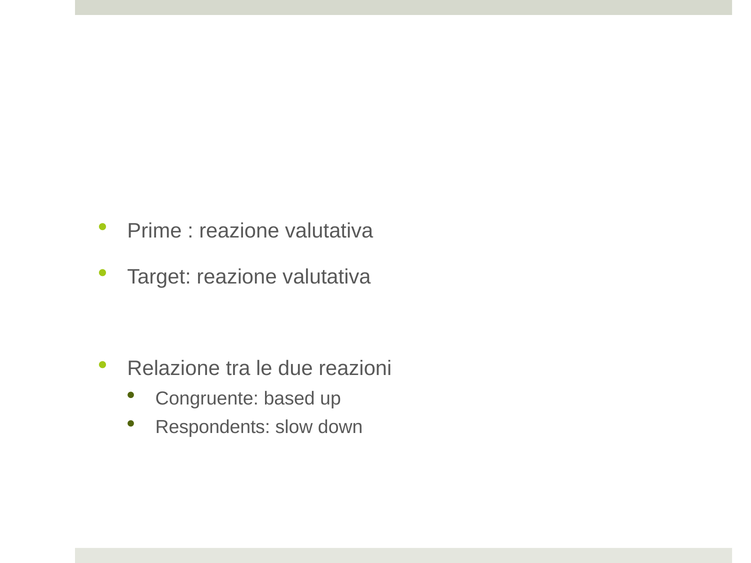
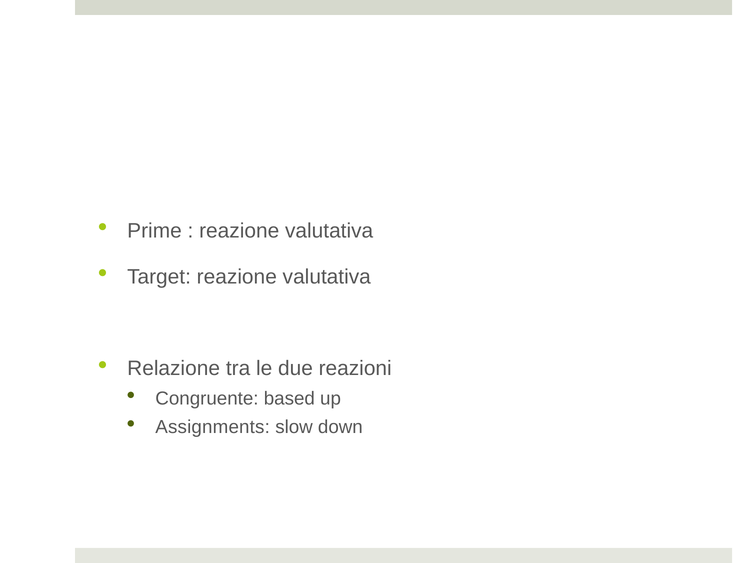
Respondents: Respondents -> Assignments
